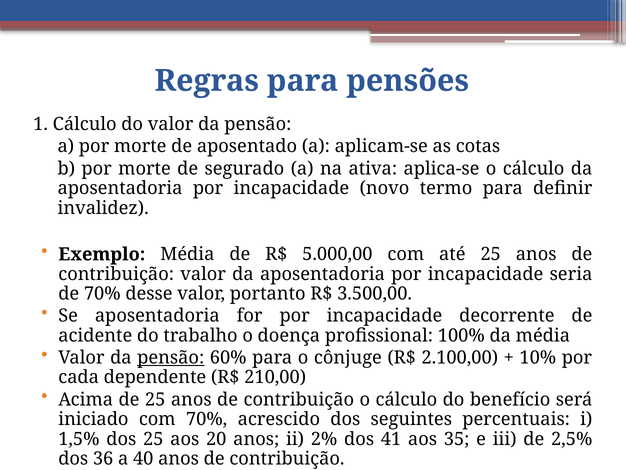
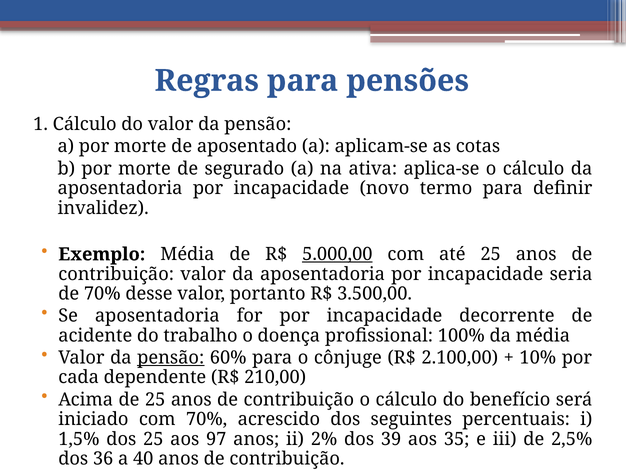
5.000,00 underline: none -> present
20: 20 -> 97
41: 41 -> 39
